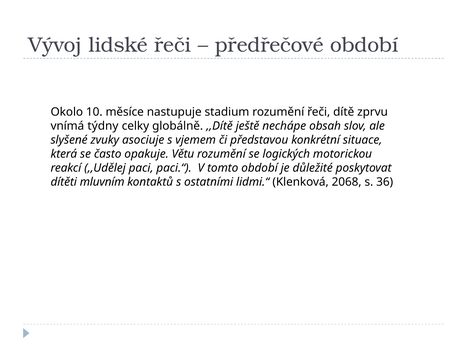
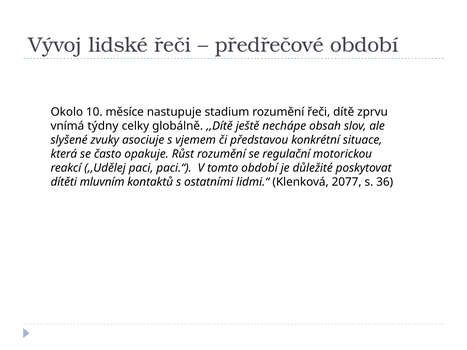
Větu: Větu -> Růst
logických: logických -> regulační
2068: 2068 -> 2077
